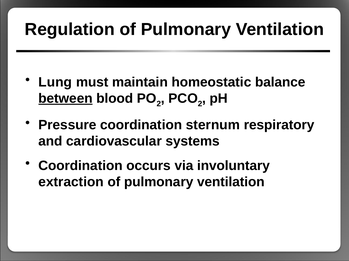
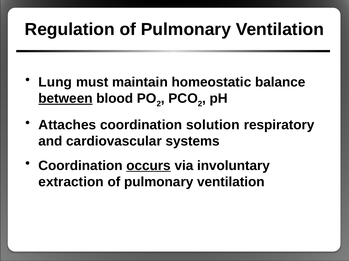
Pressure: Pressure -> Attaches
sternum: sternum -> solution
occurs underline: none -> present
